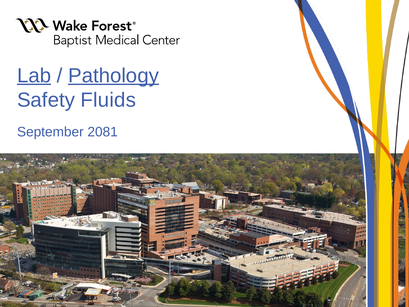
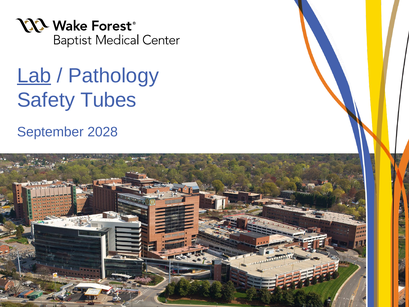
Pathology underline: present -> none
Fluids: Fluids -> Tubes
2081: 2081 -> 2028
